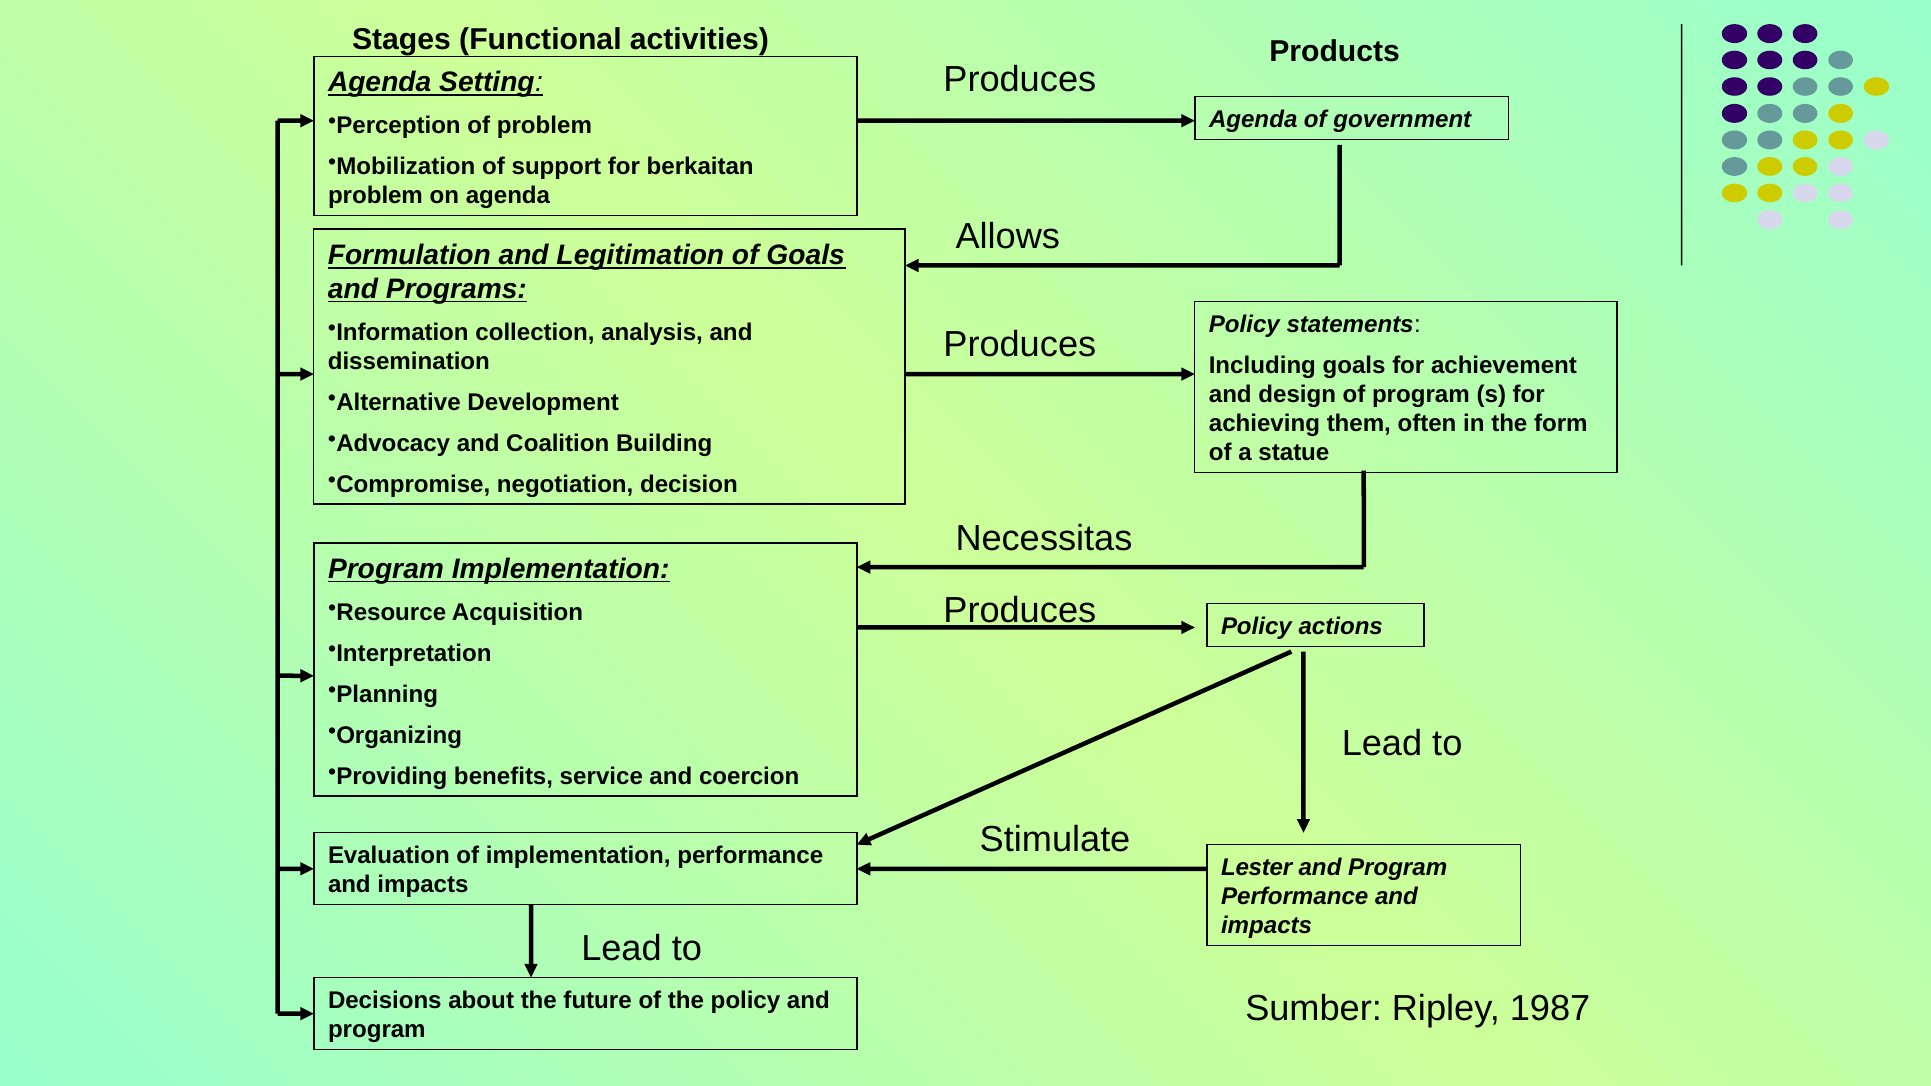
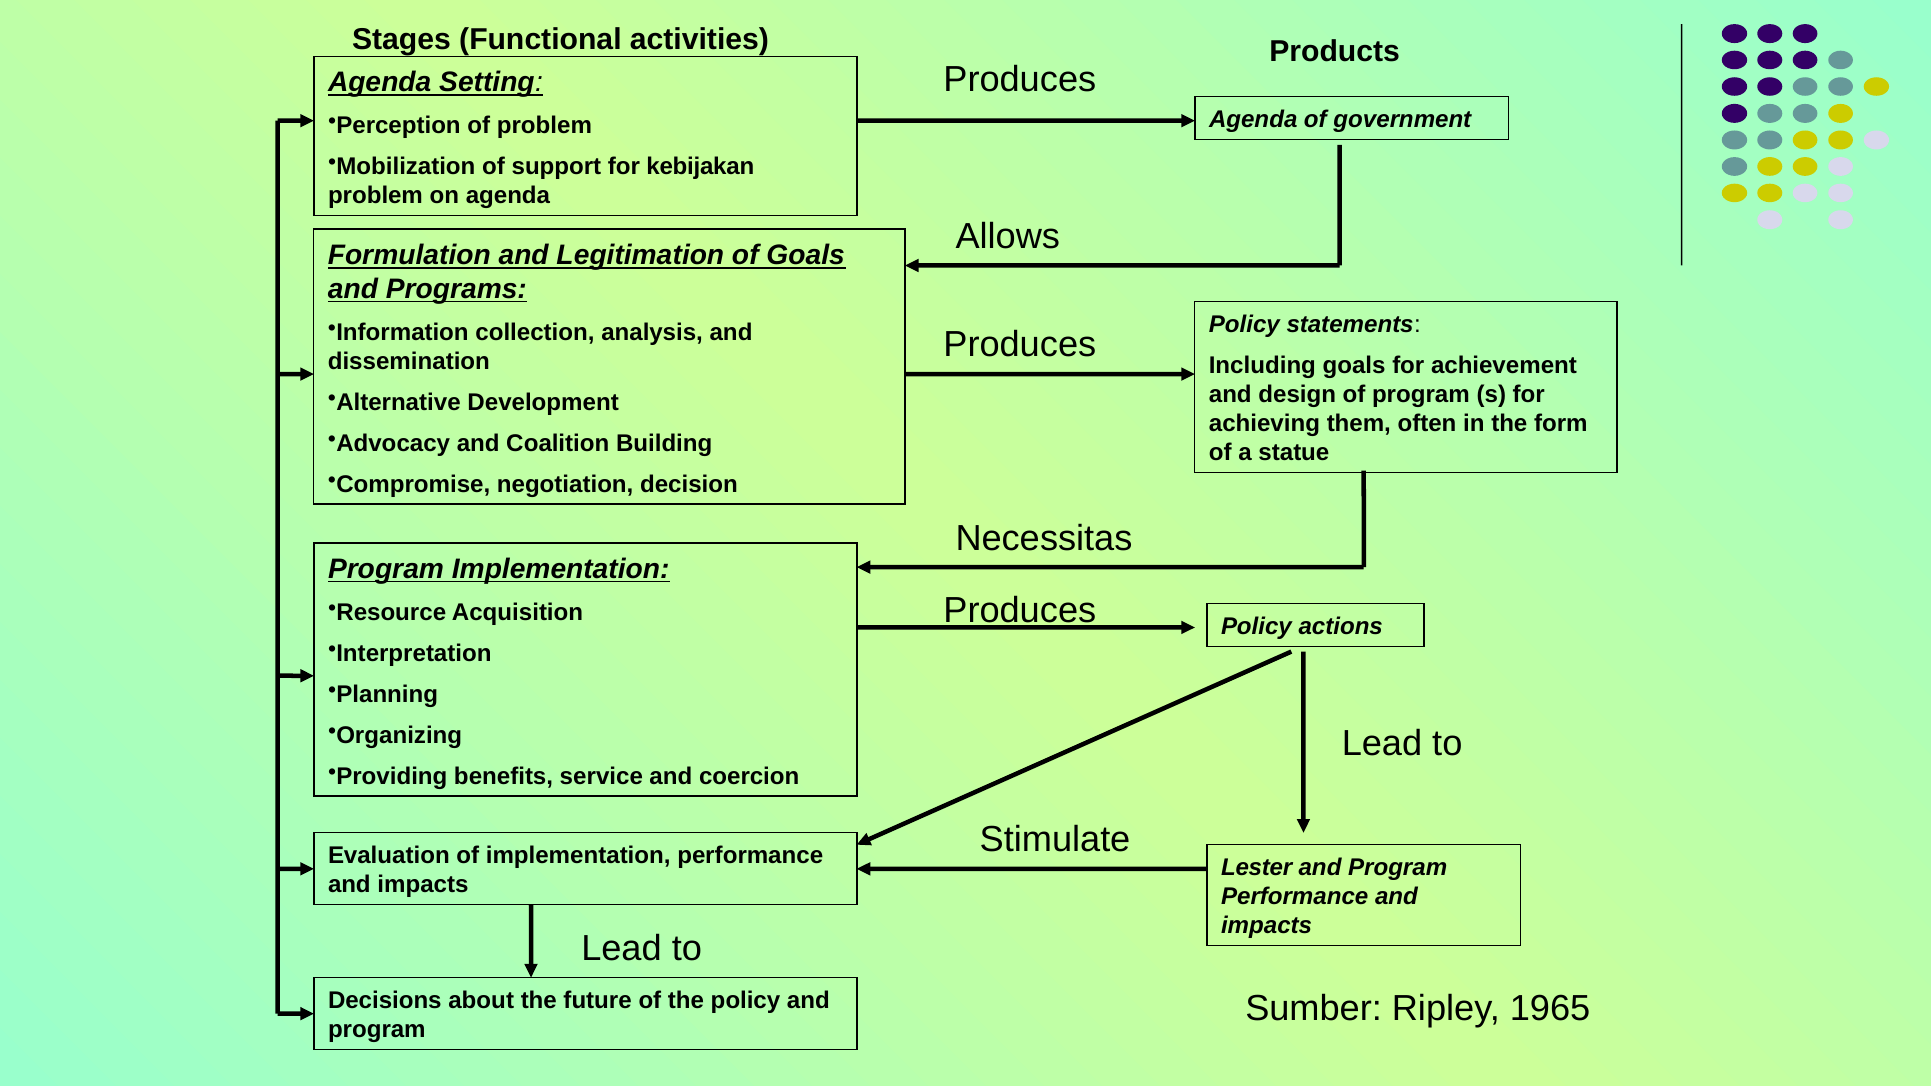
berkaitan: berkaitan -> kebijakan
1987: 1987 -> 1965
